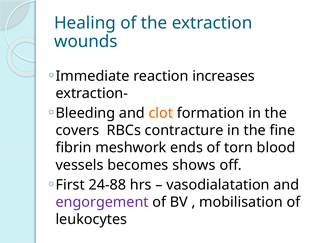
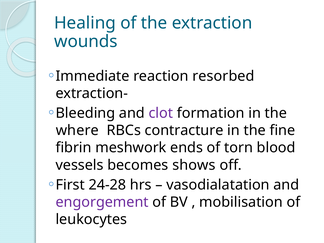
increases: increases -> resorbed
clot colour: orange -> purple
covers: covers -> where
24-88: 24-88 -> 24-28
